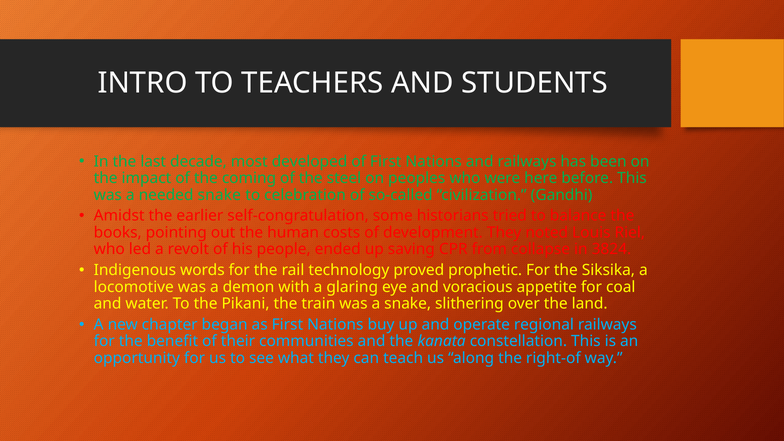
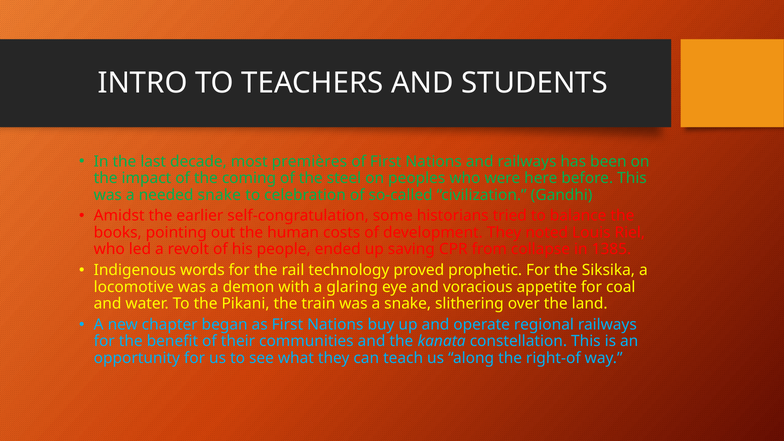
developed: developed -> premières
3824: 3824 -> 1385
